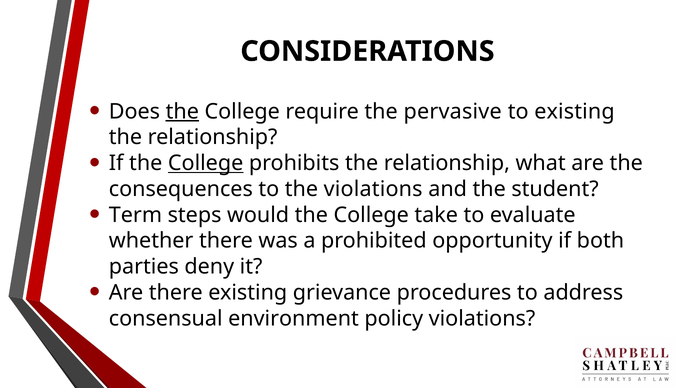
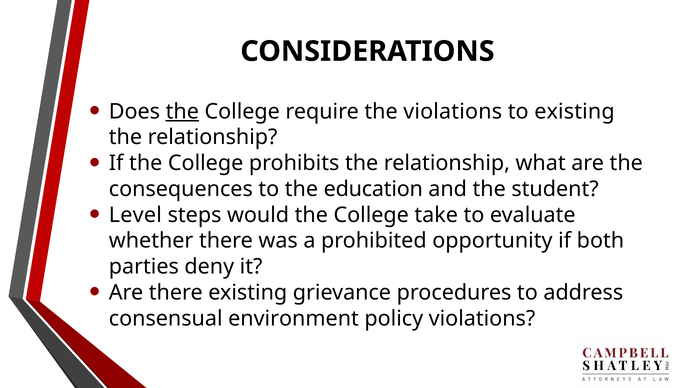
the pervasive: pervasive -> violations
College at (206, 163) underline: present -> none
the violations: violations -> education
Term: Term -> Level
